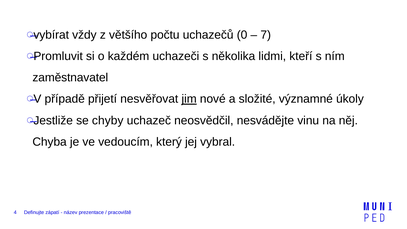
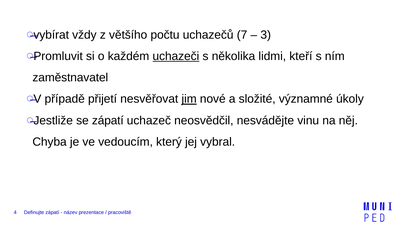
0: 0 -> 7
7: 7 -> 3
uchazeči underline: none -> present
se chyby: chyby -> zápatí
